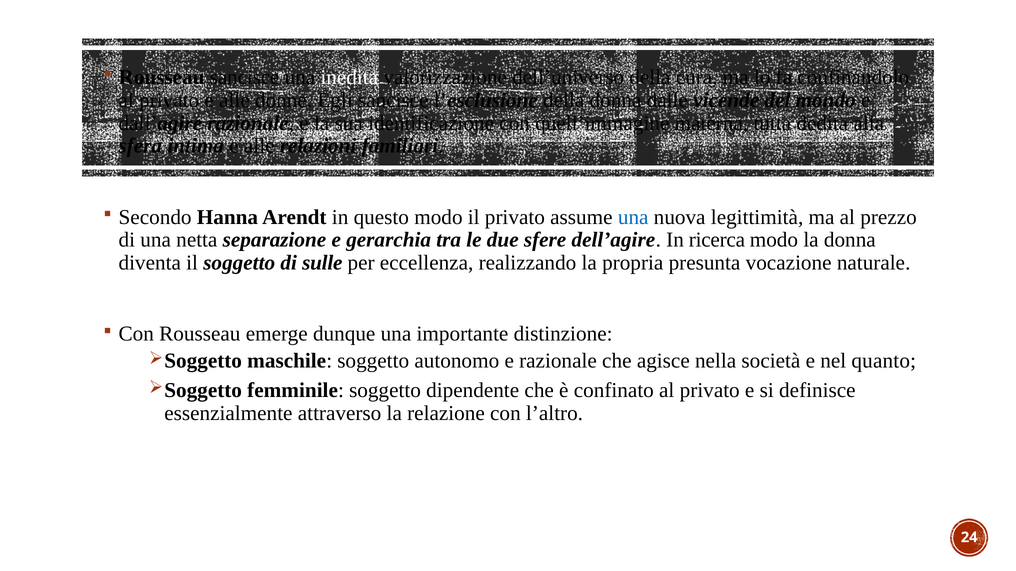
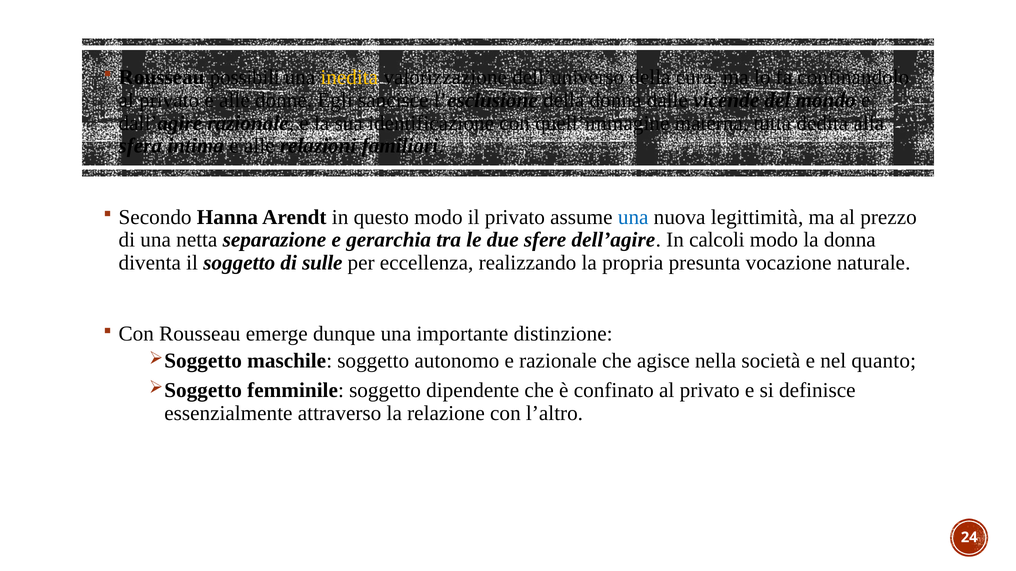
Rousseau sancisce: sancisce -> possibili
inedita colour: white -> yellow
ricerca: ricerca -> calcoli
